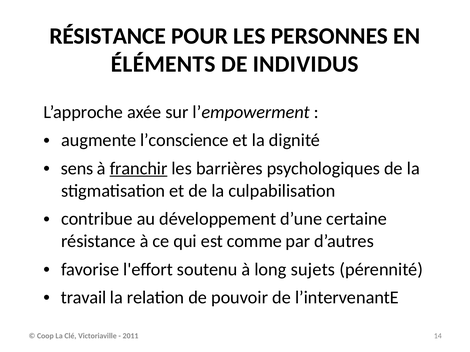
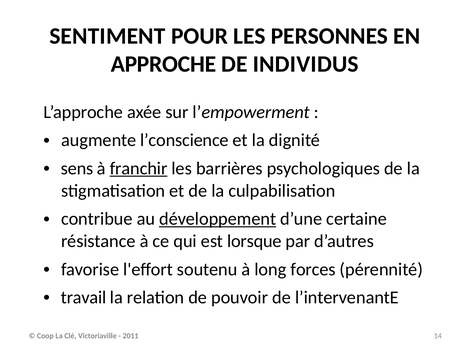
RÉSISTANCE at (108, 36): RÉSISTANCE -> SENTIMENT
ÉLÉMENTS: ÉLÉMENTS -> APPROCHE
développement underline: none -> present
comme: comme -> lorsque
sujets: sujets -> forces
